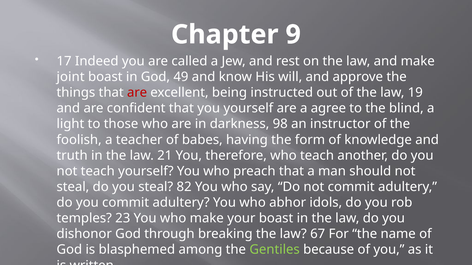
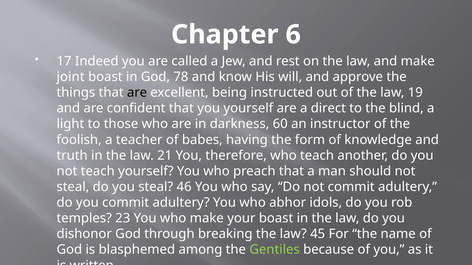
9: 9 -> 6
49: 49 -> 78
are at (137, 93) colour: red -> black
agree: agree -> direct
98: 98 -> 60
82: 82 -> 46
67: 67 -> 45
